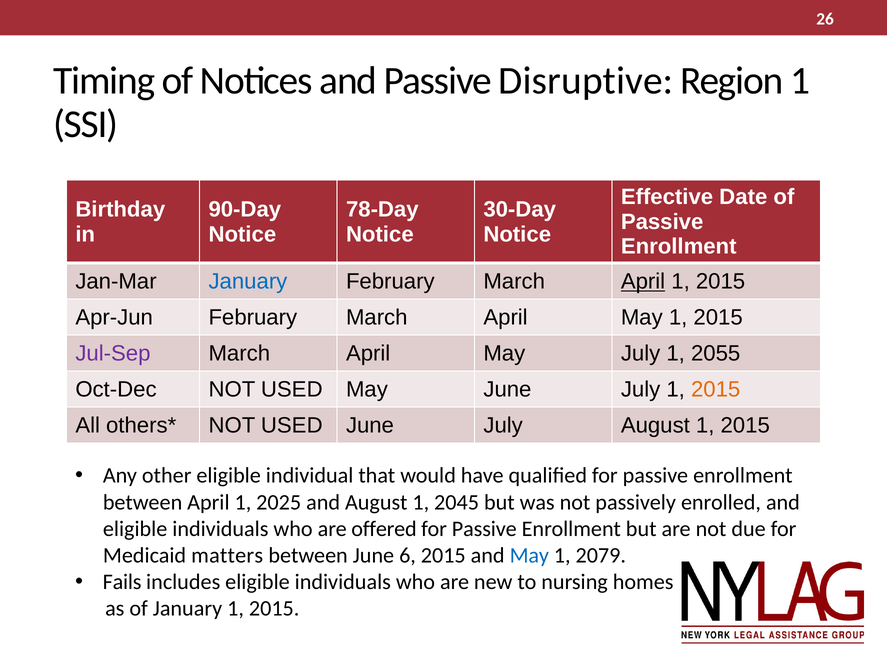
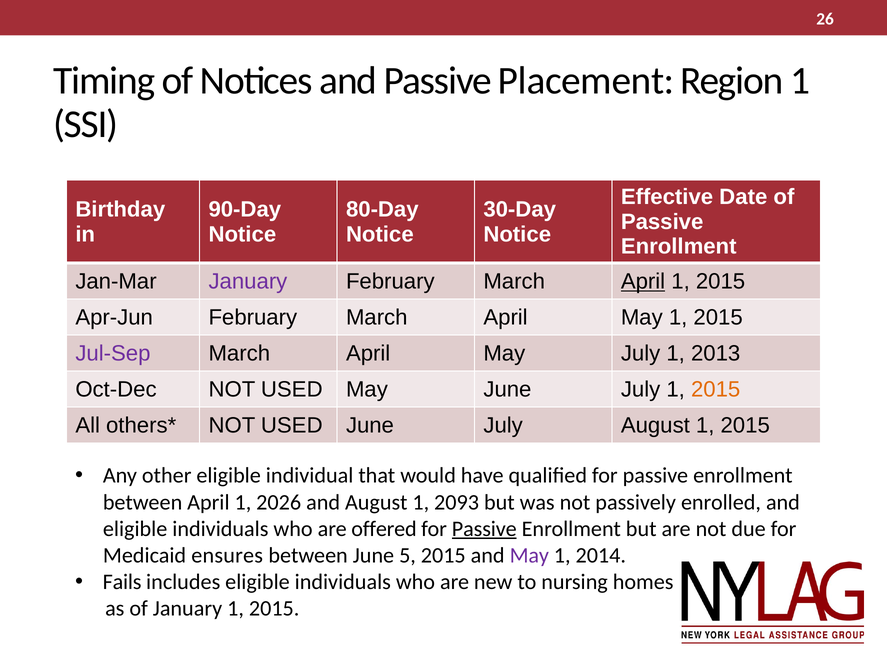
Disruptive: Disruptive -> Placement
78-Day: 78-Day -> 80-Day
January at (248, 282) colour: blue -> purple
2055: 2055 -> 2013
2025: 2025 -> 2026
2045: 2045 -> 2093
Passive at (484, 529) underline: none -> present
matters: matters -> ensures
6: 6 -> 5
May at (529, 556) colour: blue -> purple
2079: 2079 -> 2014
